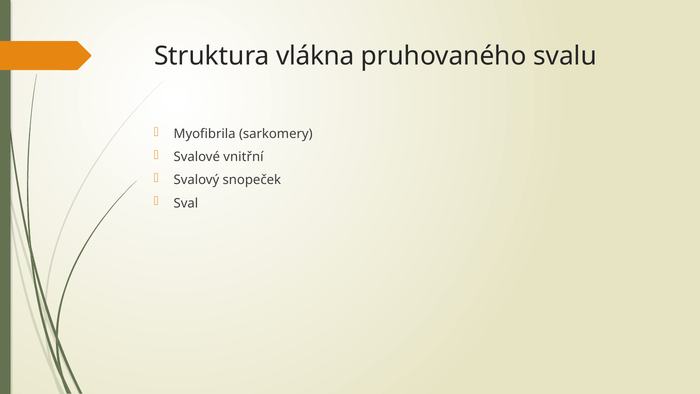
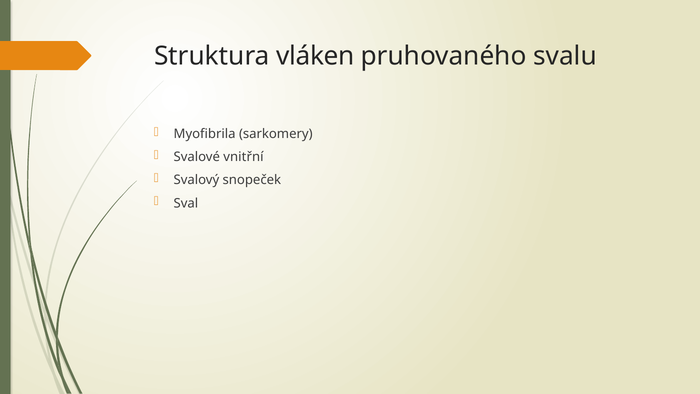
vlákna: vlákna -> vláken
